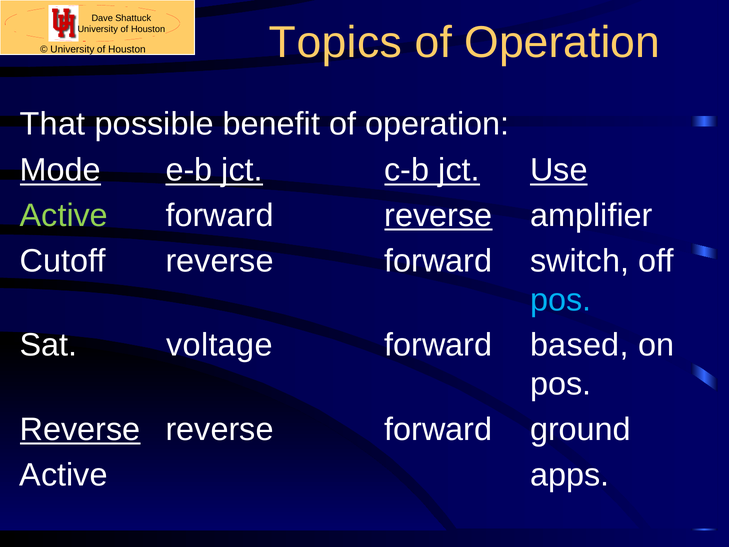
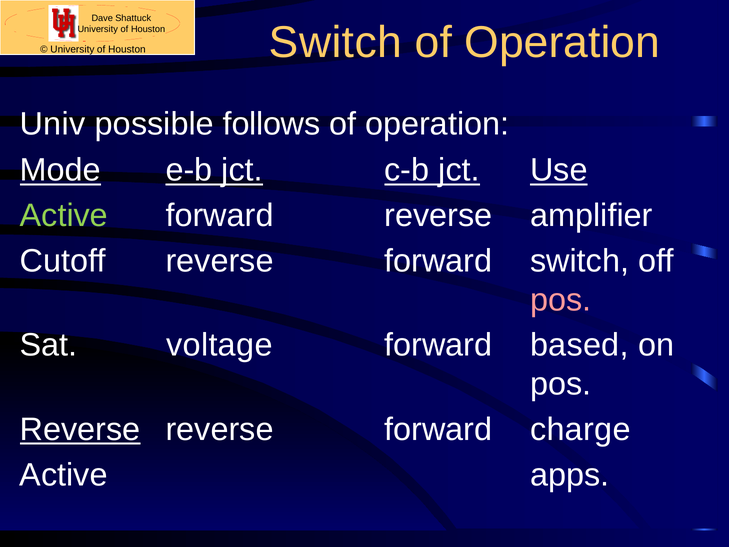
Topics at (336, 43): Topics -> Switch
That: That -> Univ
benefit: benefit -> follows
reverse at (438, 215) underline: present -> none
pos at (561, 300) colour: light blue -> pink
ground: ground -> charge
